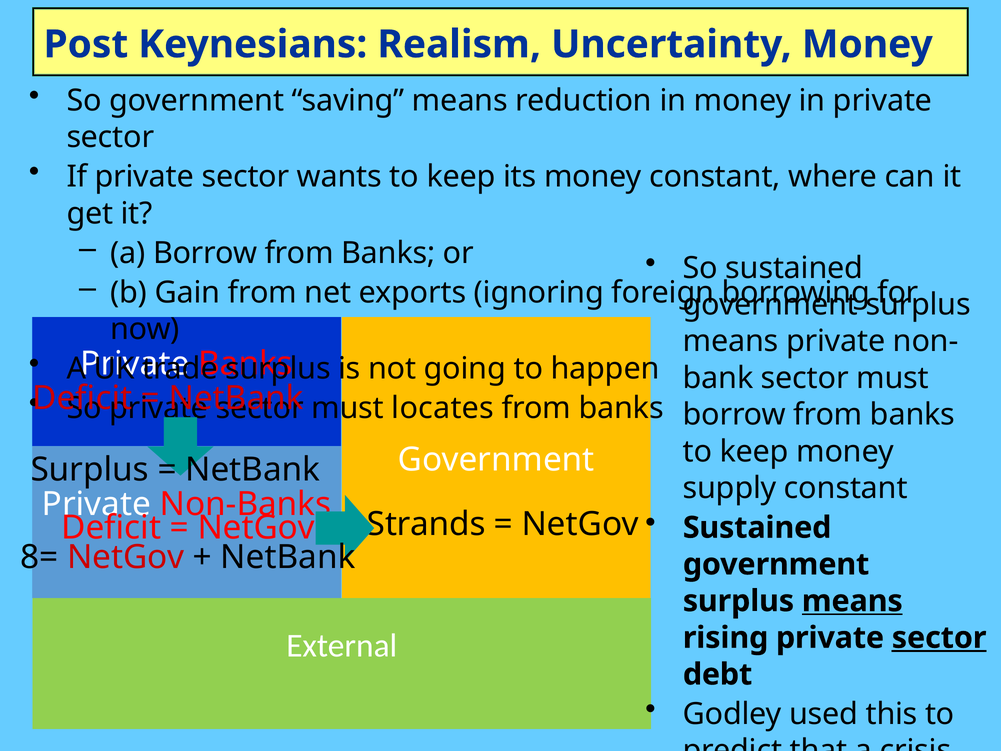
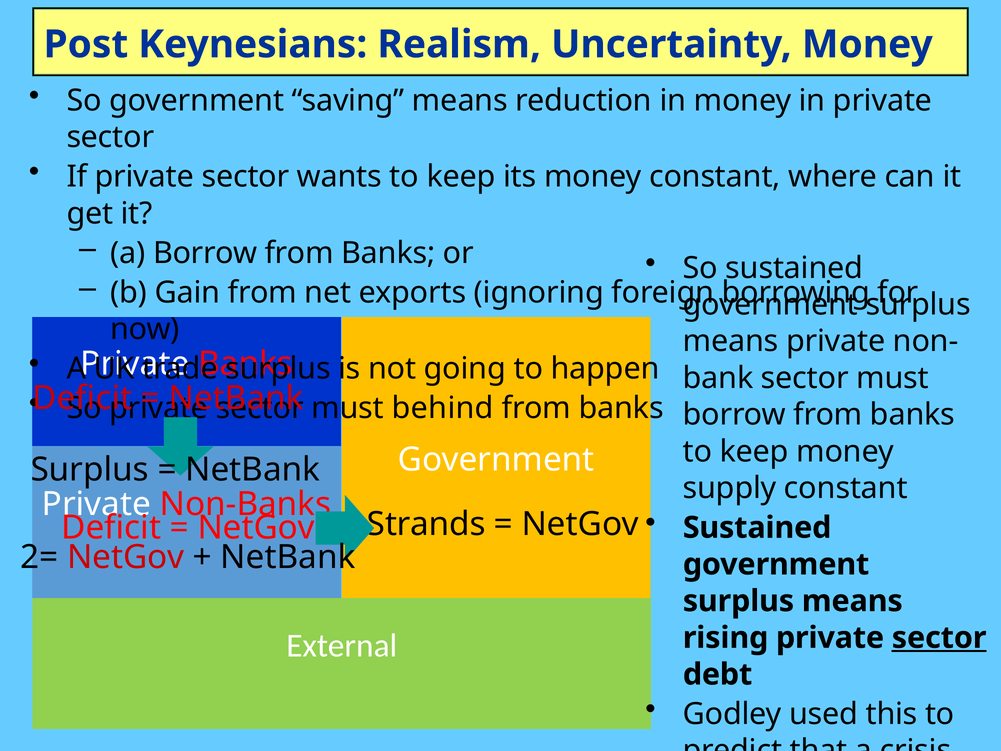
locates: locates -> behind
8=: 8= -> 2=
means at (852, 601) underline: present -> none
